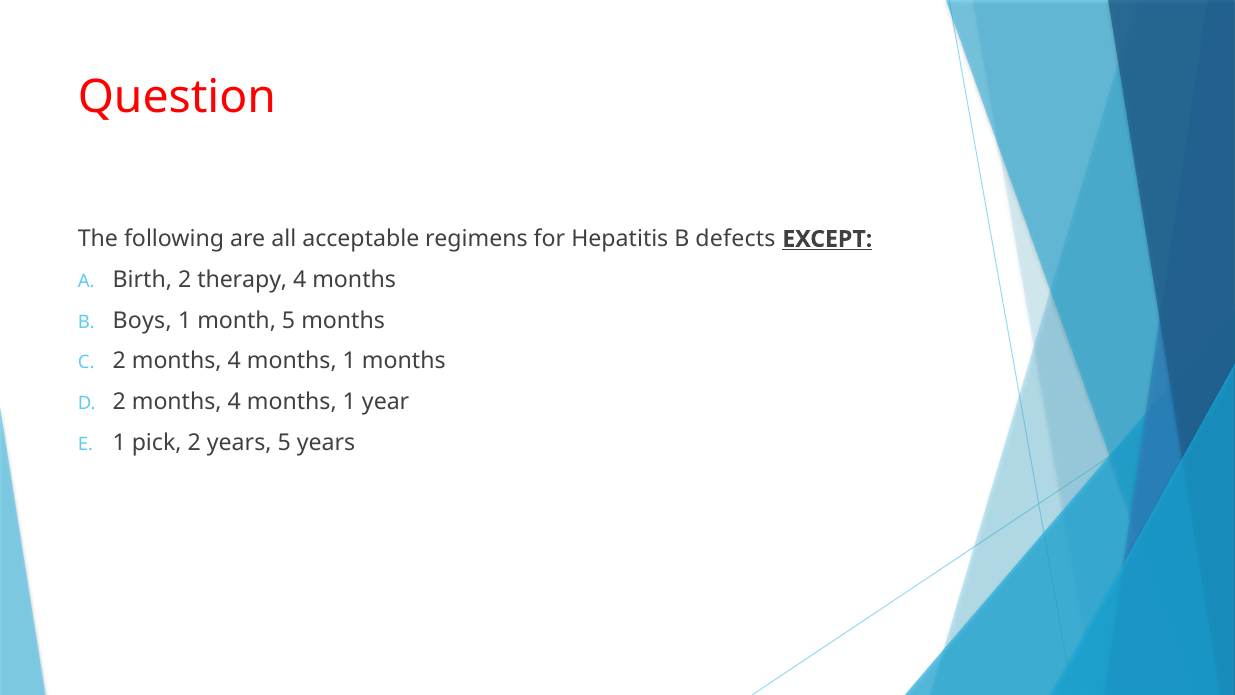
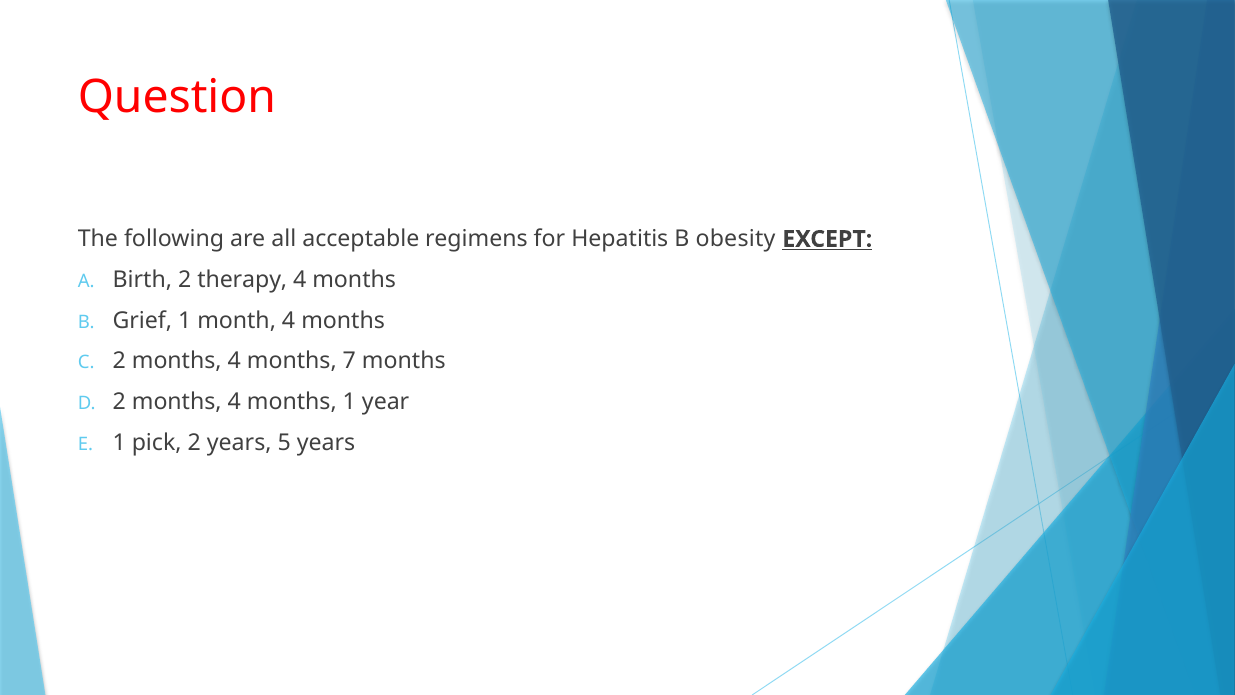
defects: defects -> obesity
Boys: Boys -> Grief
month 5: 5 -> 4
1 at (349, 361): 1 -> 7
